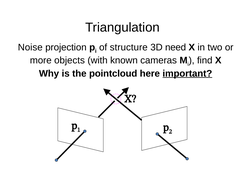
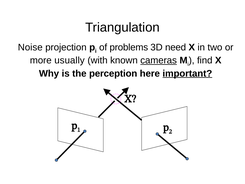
structure: structure -> problems
objects: objects -> usually
cameras underline: none -> present
pointcloud: pointcloud -> perception
